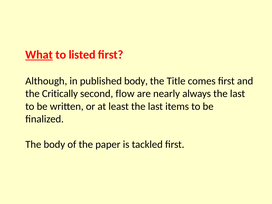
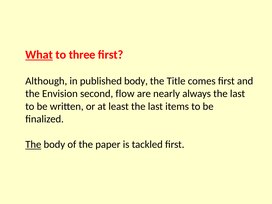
listed: listed -> three
Critically: Critically -> Envision
The at (33, 144) underline: none -> present
